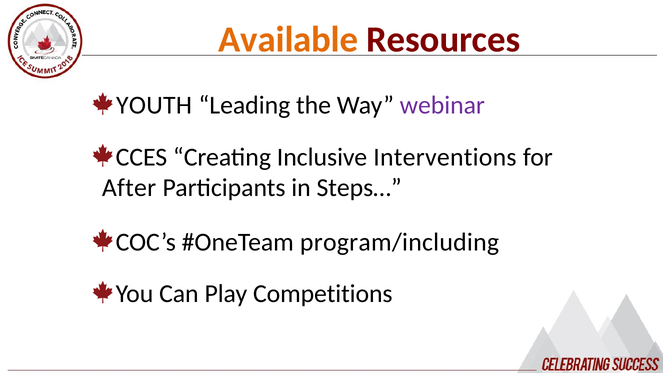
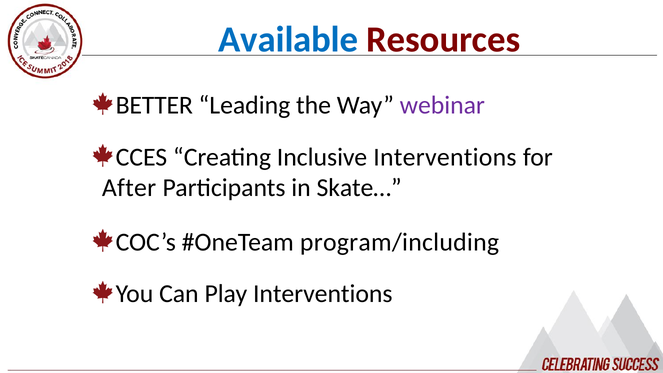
Available colour: orange -> blue
YOUTH: YOUTH -> BETTER
Steps…: Steps… -> Skate…
Play Competitions: Competitions -> Interventions
